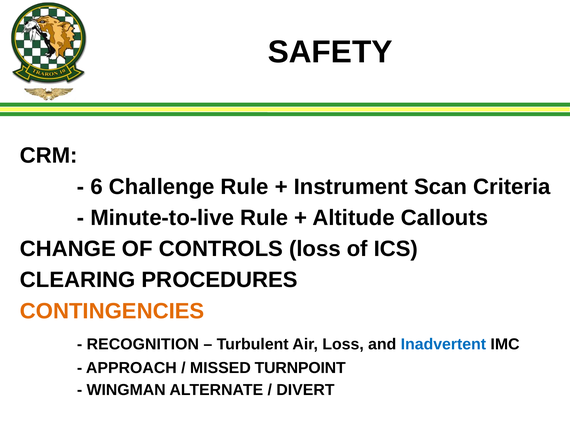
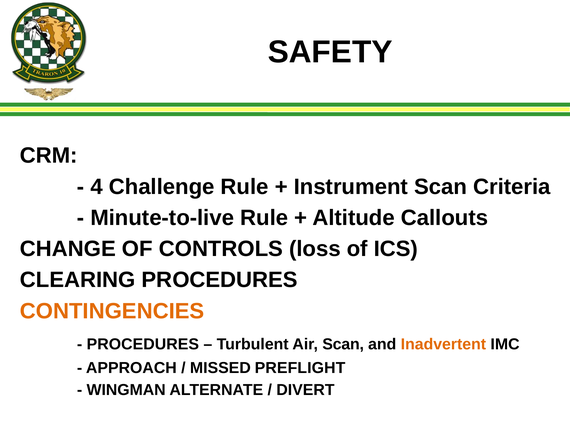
6: 6 -> 4
RECOGNITION at (143, 344): RECOGNITION -> PROCEDURES
Air Loss: Loss -> Scan
Inadvertent colour: blue -> orange
TURNPOINT: TURNPOINT -> PREFLIGHT
